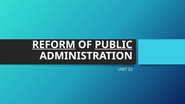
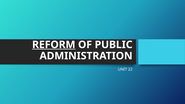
PUBLIC underline: present -> none
